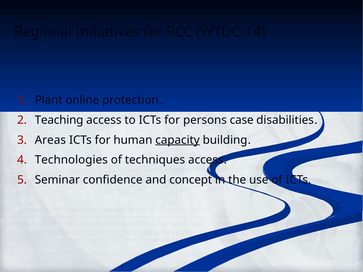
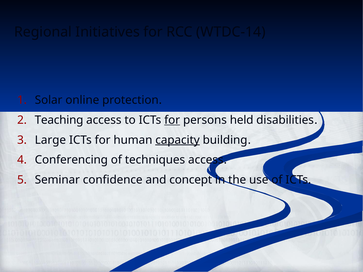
Plant: Plant -> Solar
for at (172, 120) underline: none -> present
case: case -> held
Areas: Areas -> Large
Technologies: Technologies -> Conferencing
